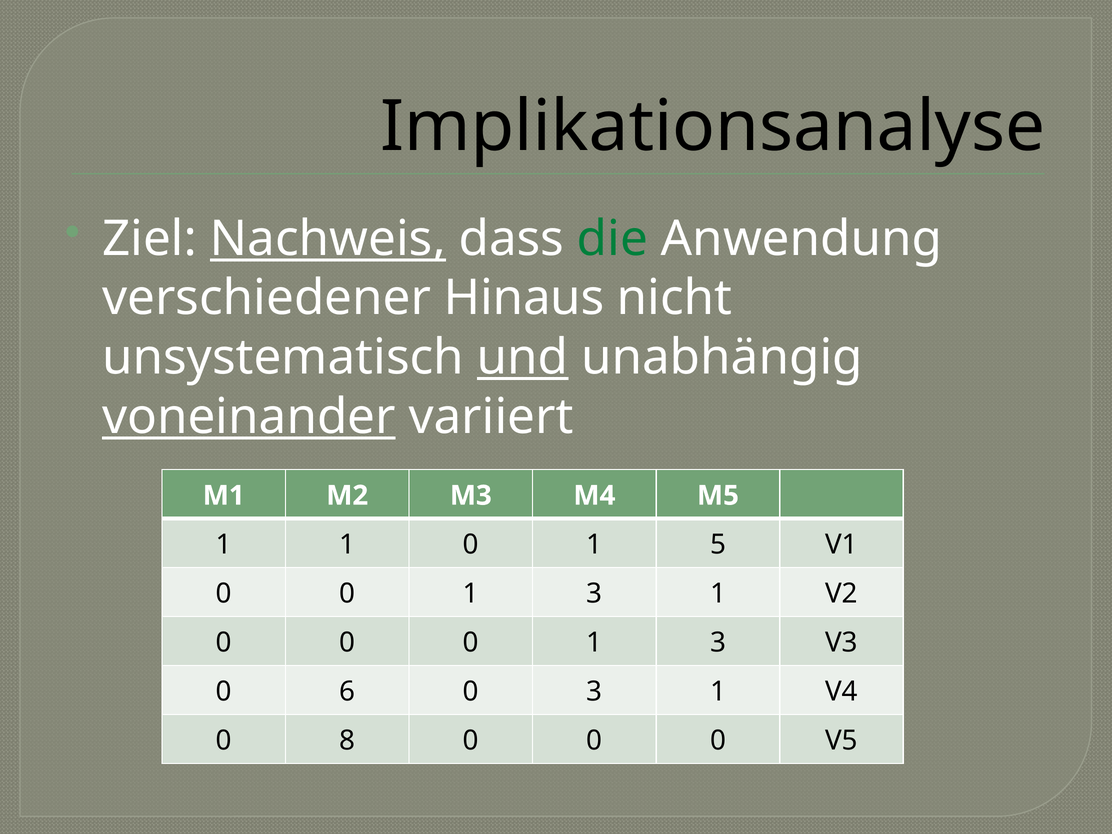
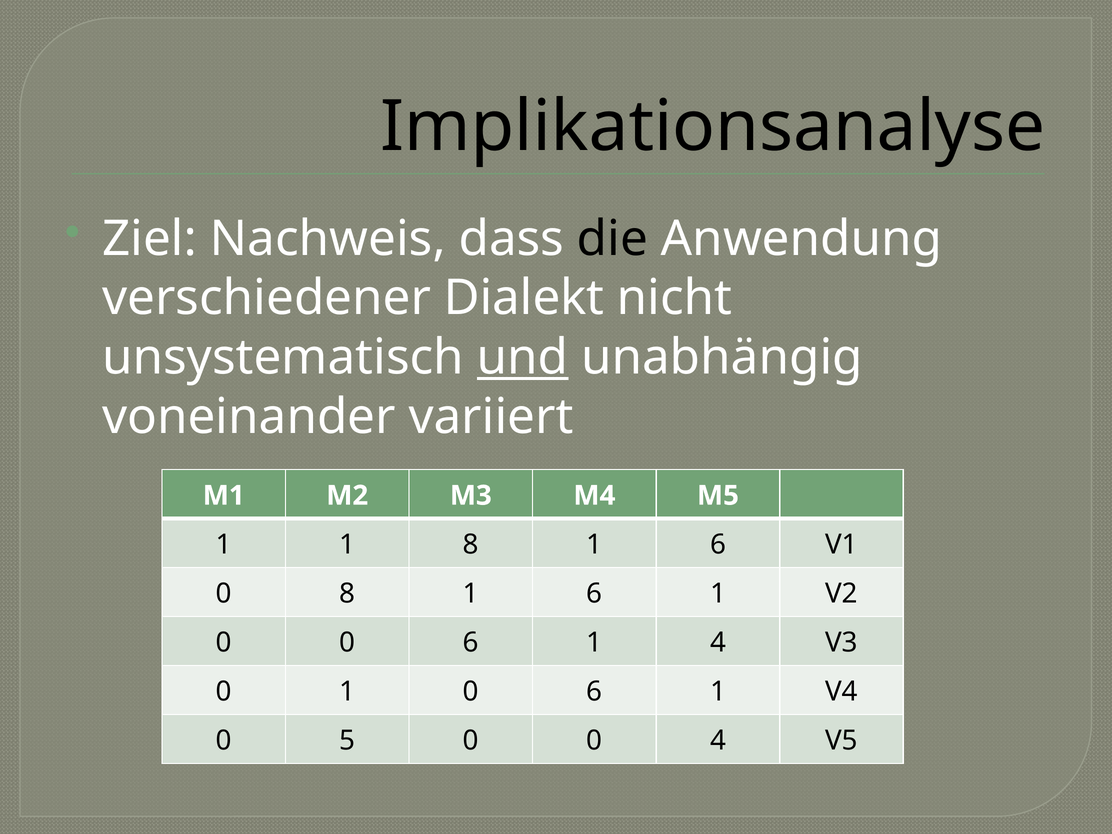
Nachweis underline: present -> none
die colour: green -> black
Hinaus: Hinaus -> Dialekt
voneinander underline: present -> none
1 0: 0 -> 8
5 at (718, 545): 5 -> 6
0 at (347, 594): 0 -> 8
3 at (594, 594): 3 -> 6
0 at (471, 643): 0 -> 6
3 at (718, 643): 3 -> 4
0 6: 6 -> 1
3 at (594, 692): 3 -> 6
8: 8 -> 5
0 at (718, 741): 0 -> 4
